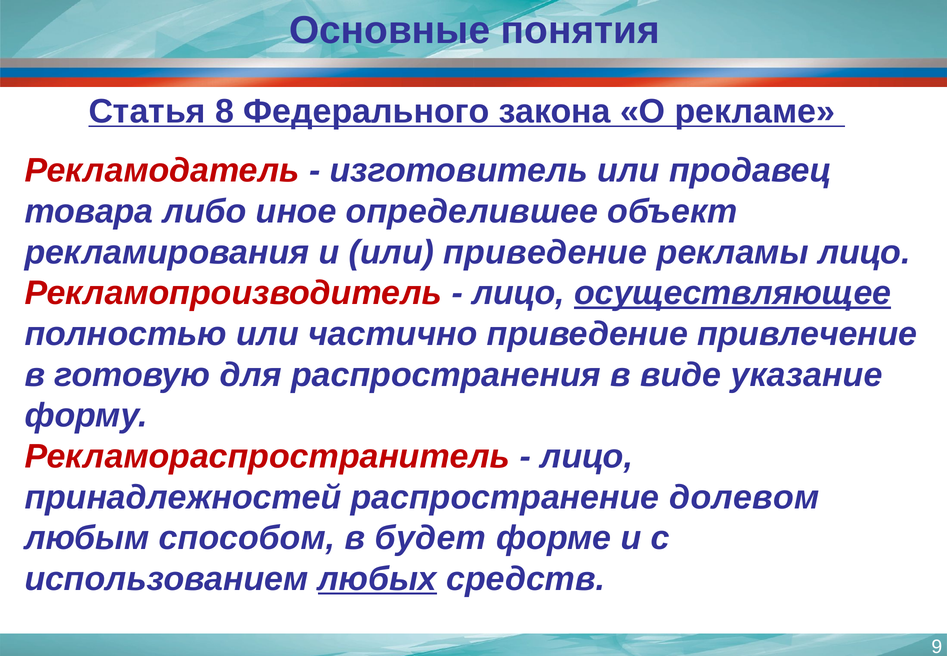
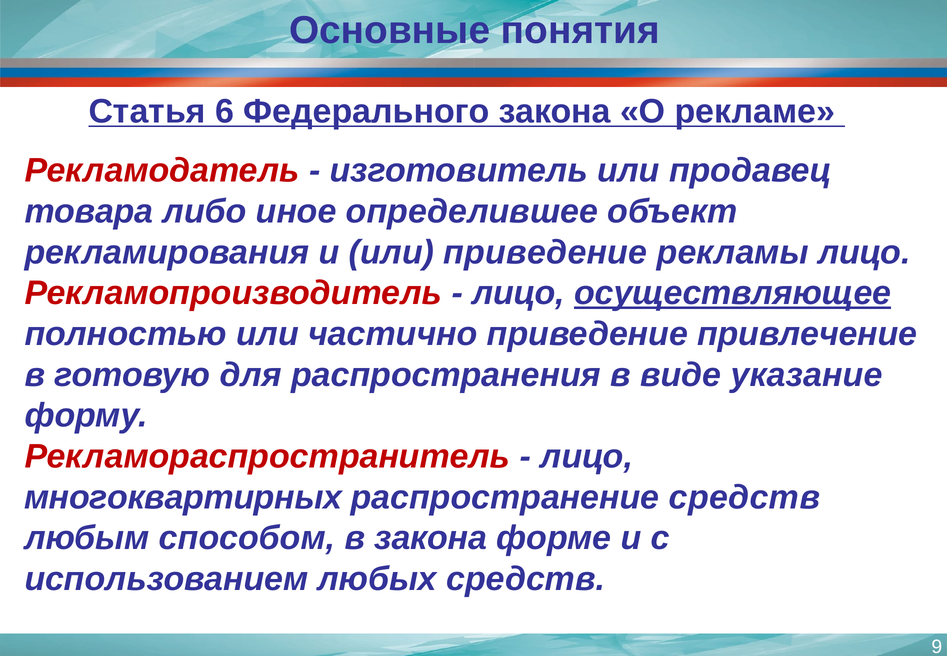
8: 8 -> 6
принадлежностей: принадлежностей -> многоквартирных
распространение долевом: долевом -> средств
в будет: будет -> закона
любых underline: present -> none
